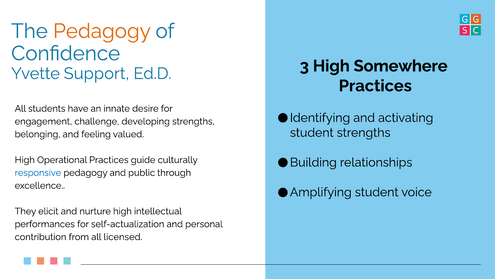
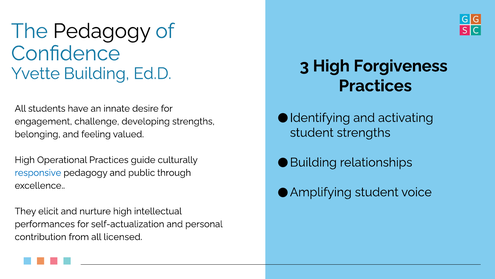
Pedagogy at (102, 31) colour: orange -> black
Support: Support -> Building
Somewhere: Somewhere -> Forgiveness
